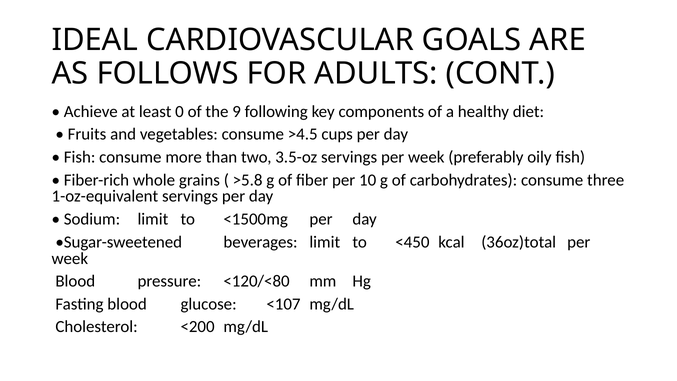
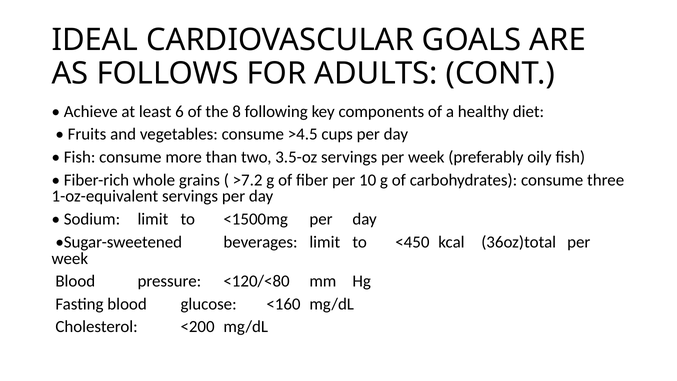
0: 0 -> 6
9: 9 -> 8
>5.8: >5.8 -> >7.2
<107: <107 -> <160
